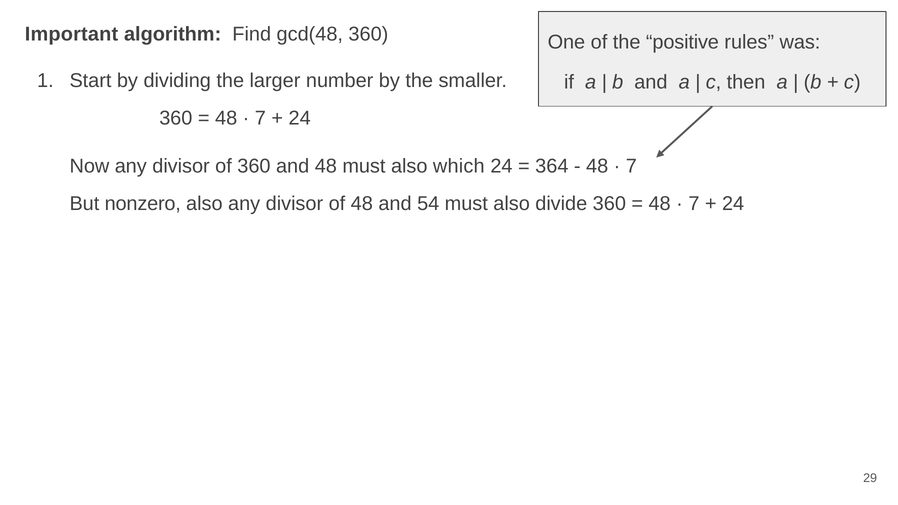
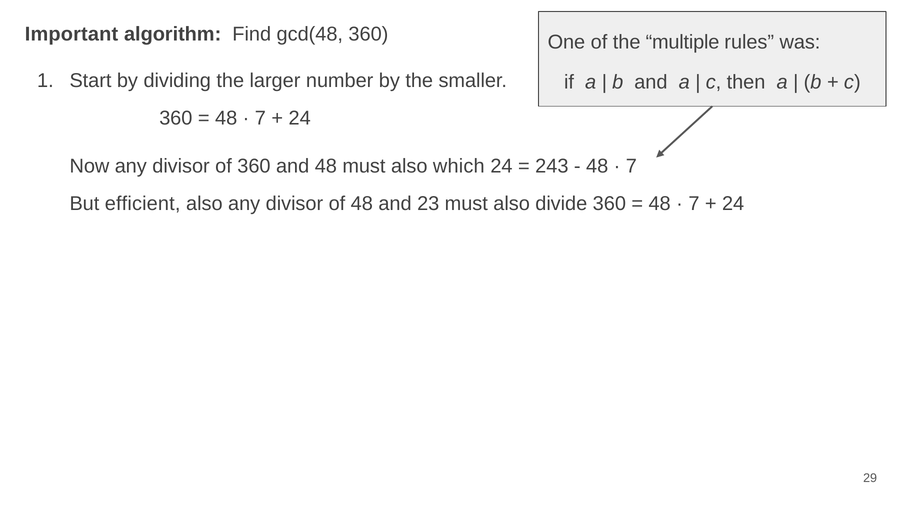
positive: positive -> multiple
364: 364 -> 243
nonzero: nonzero -> efficient
54: 54 -> 23
